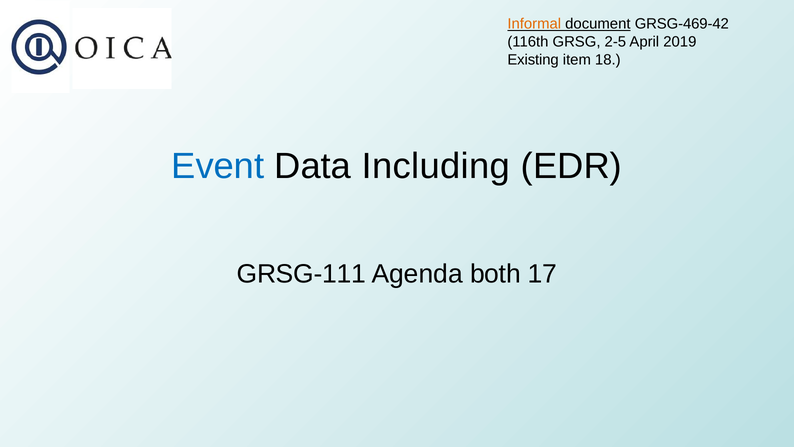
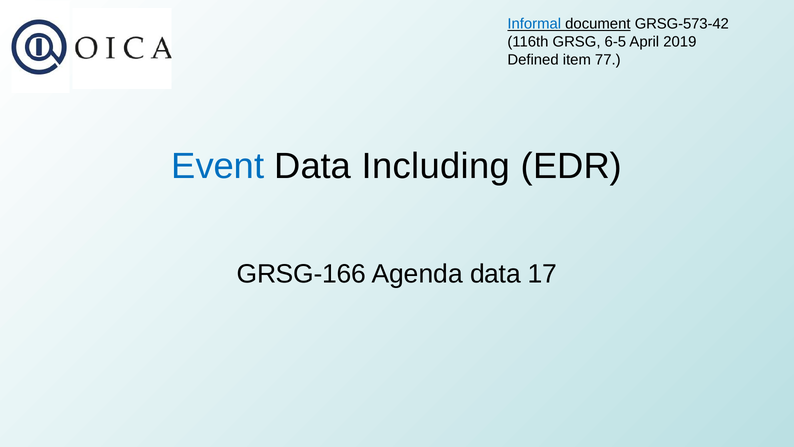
Informal colour: orange -> blue
GRSG-469-42: GRSG-469-42 -> GRSG-573-42
2-5: 2-5 -> 6-5
Existing: Existing -> Defined
18: 18 -> 77
GRSG-111: GRSG-111 -> GRSG-166
Agenda both: both -> data
